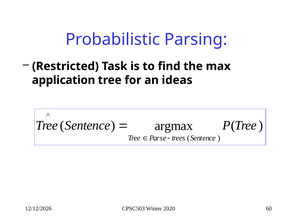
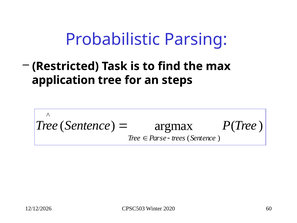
ideas: ideas -> steps
